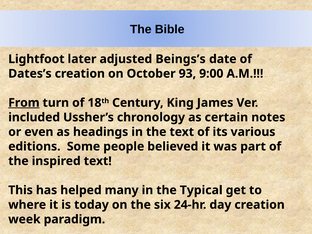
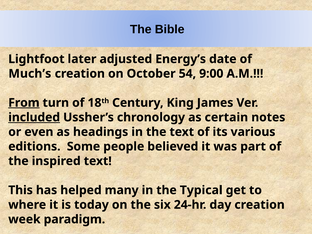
Beings’s: Beings’s -> Energy’s
Dates’s: Dates’s -> Much’s
93: 93 -> 54
included underline: none -> present
